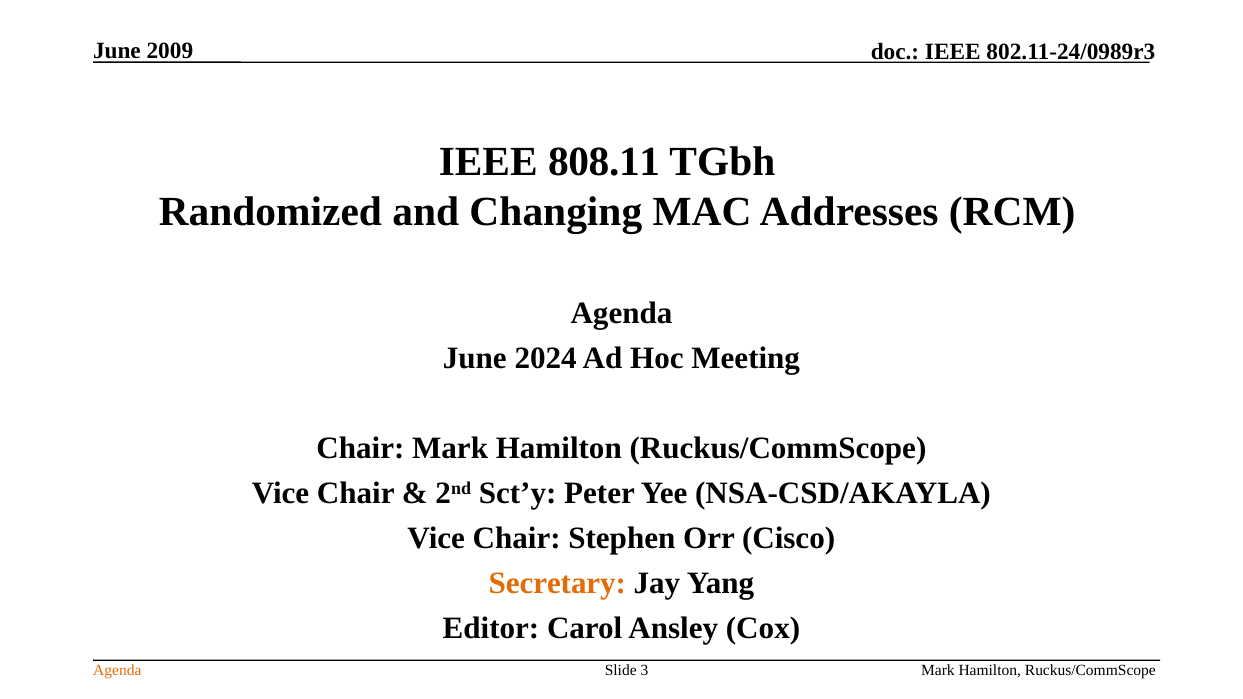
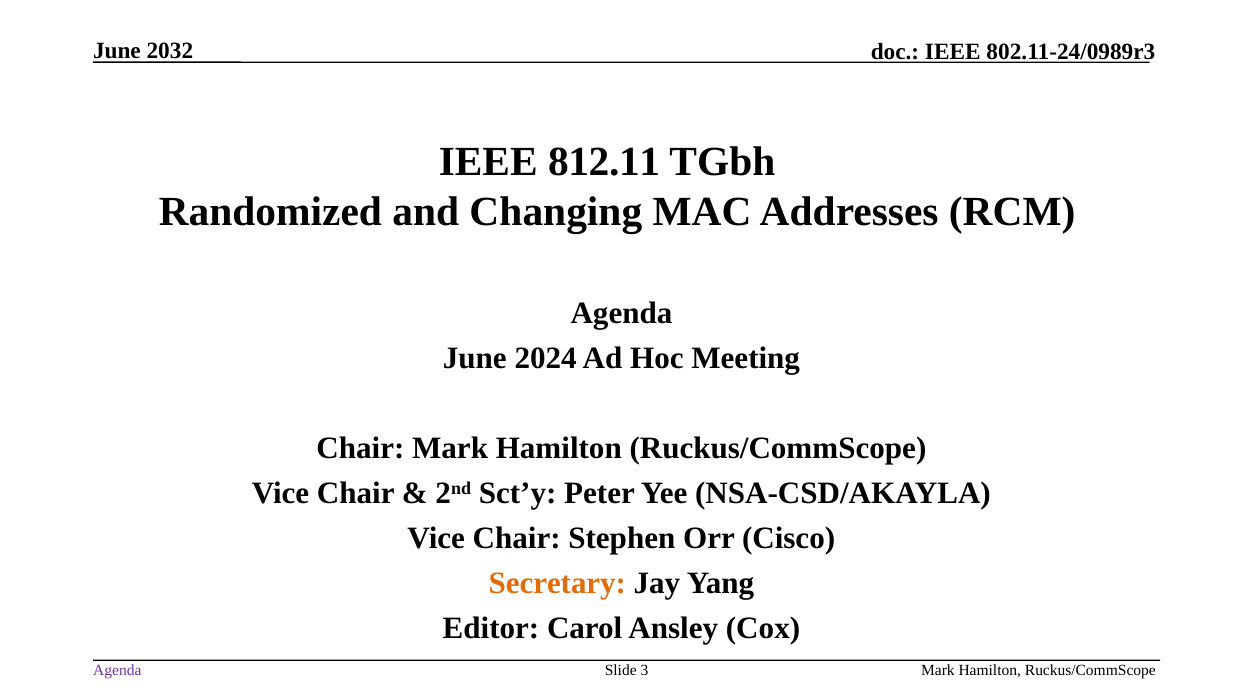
2009: 2009 -> 2032
808.11: 808.11 -> 812.11
Agenda at (117, 671) colour: orange -> purple
